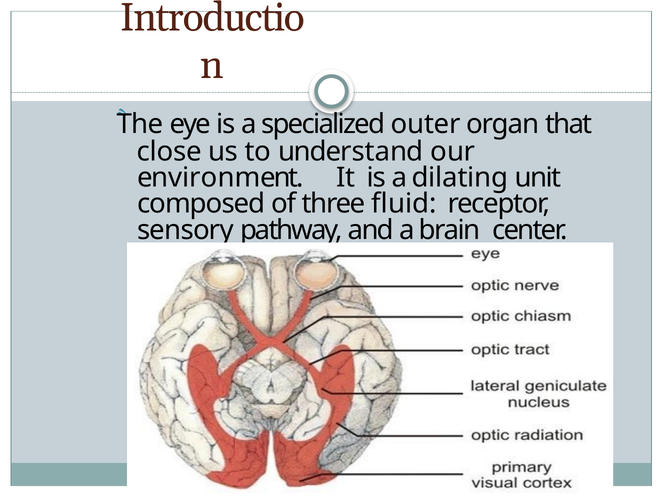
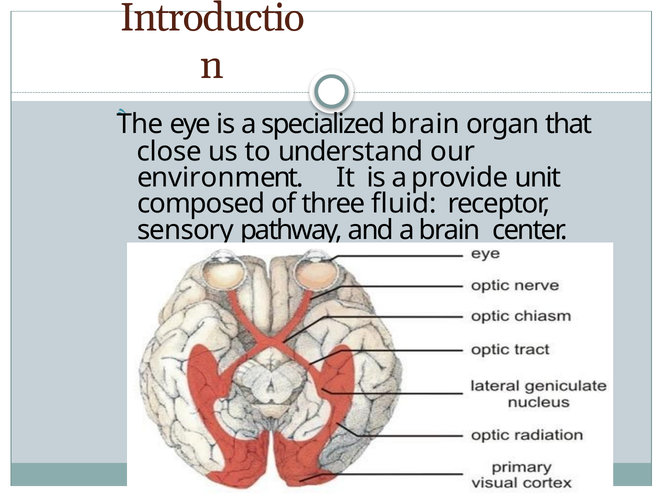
specialized outer: outer -> brain
dilating: dilating -> provide
